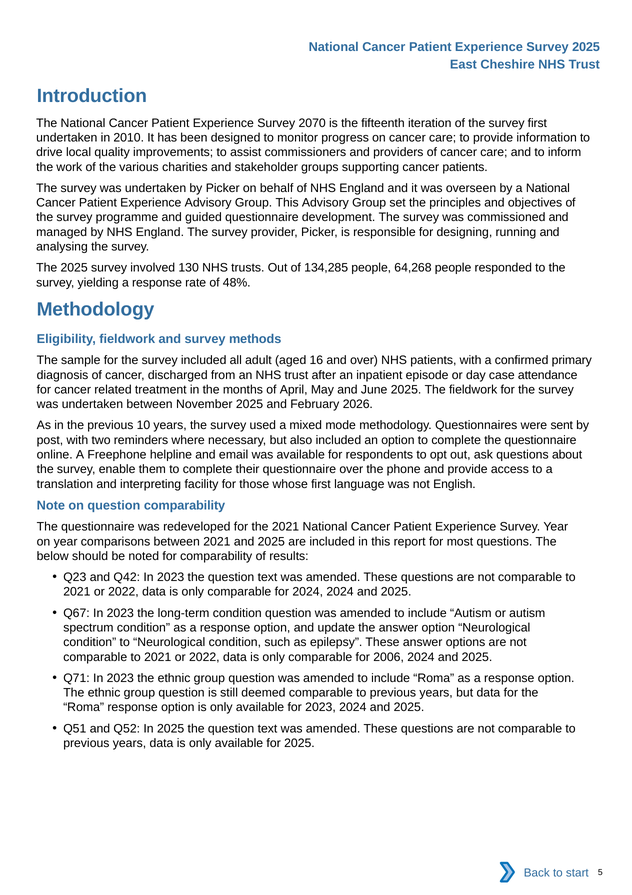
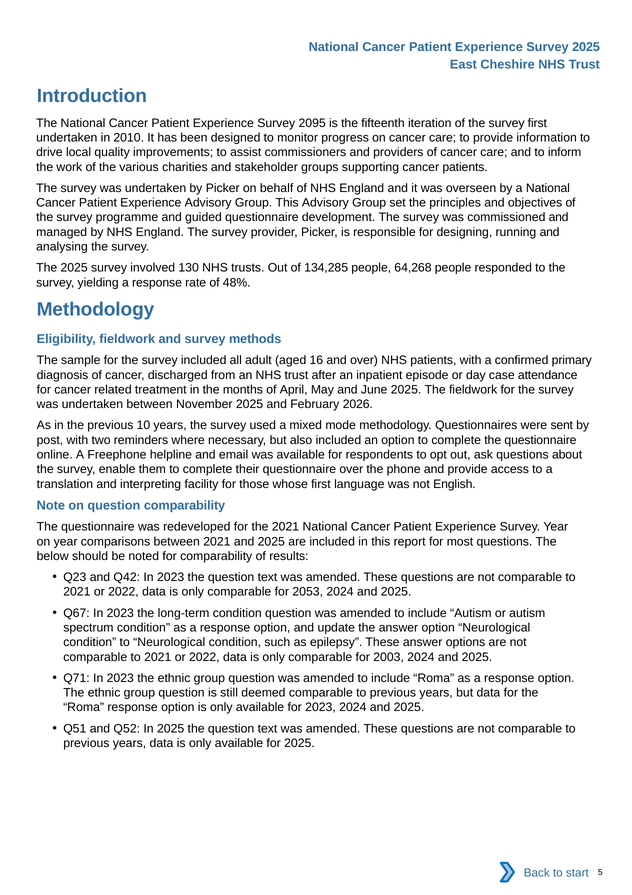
2070: 2070 -> 2095
for 2024: 2024 -> 2053
2006: 2006 -> 2003
